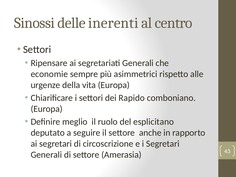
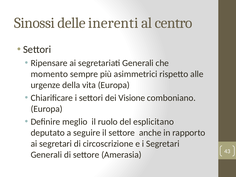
economie: economie -> momento
Rapido: Rapido -> Visione
